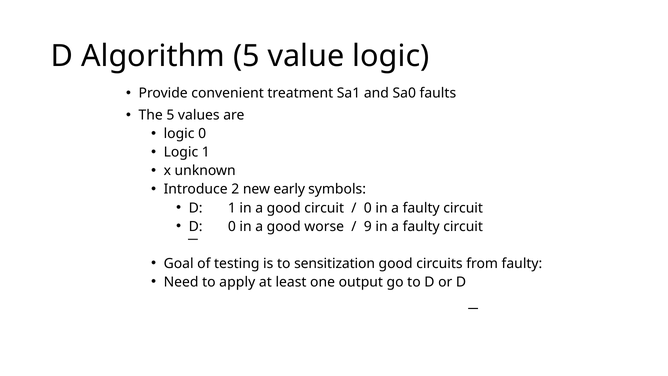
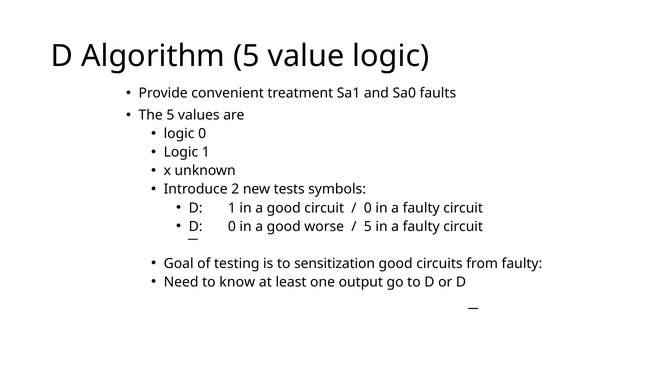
early: early -> tests
9 at (368, 226): 9 -> 5
apply: apply -> know
